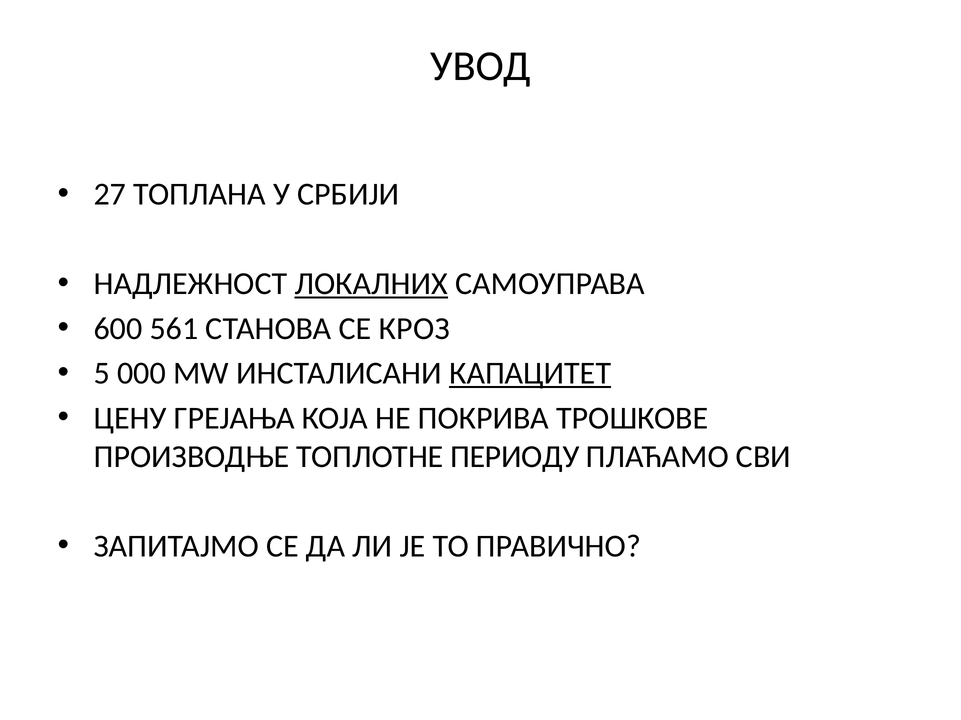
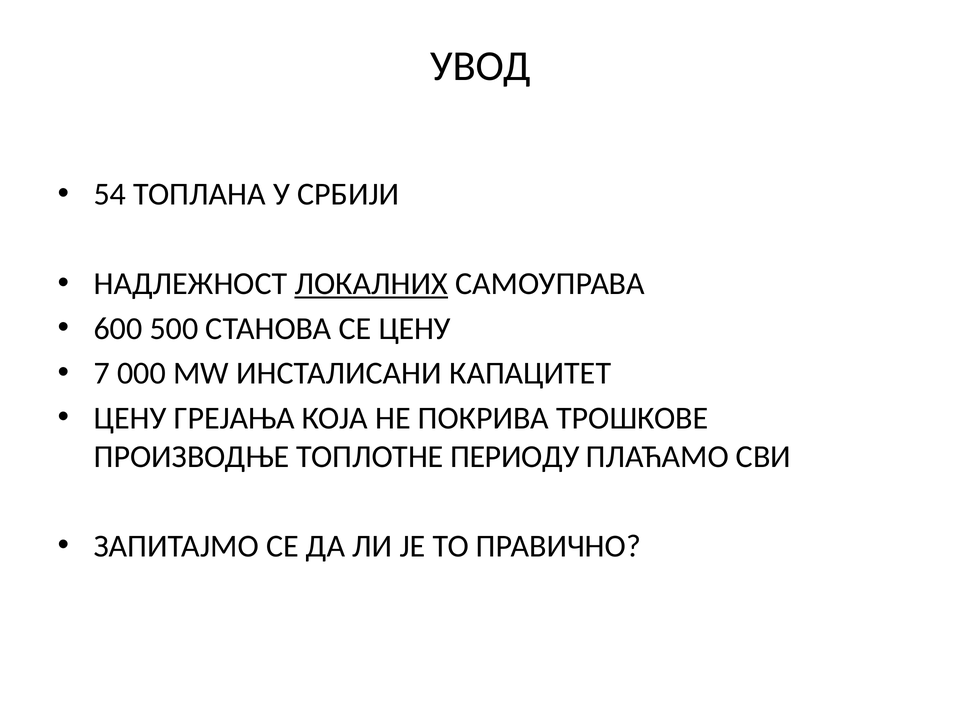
27: 27 -> 54
561: 561 -> 500
СЕ КРОЗ: КРОЗ -> ЦЕНУ
5: 5 -> 7
КАПАЦИТЕТ underline: present -> none
